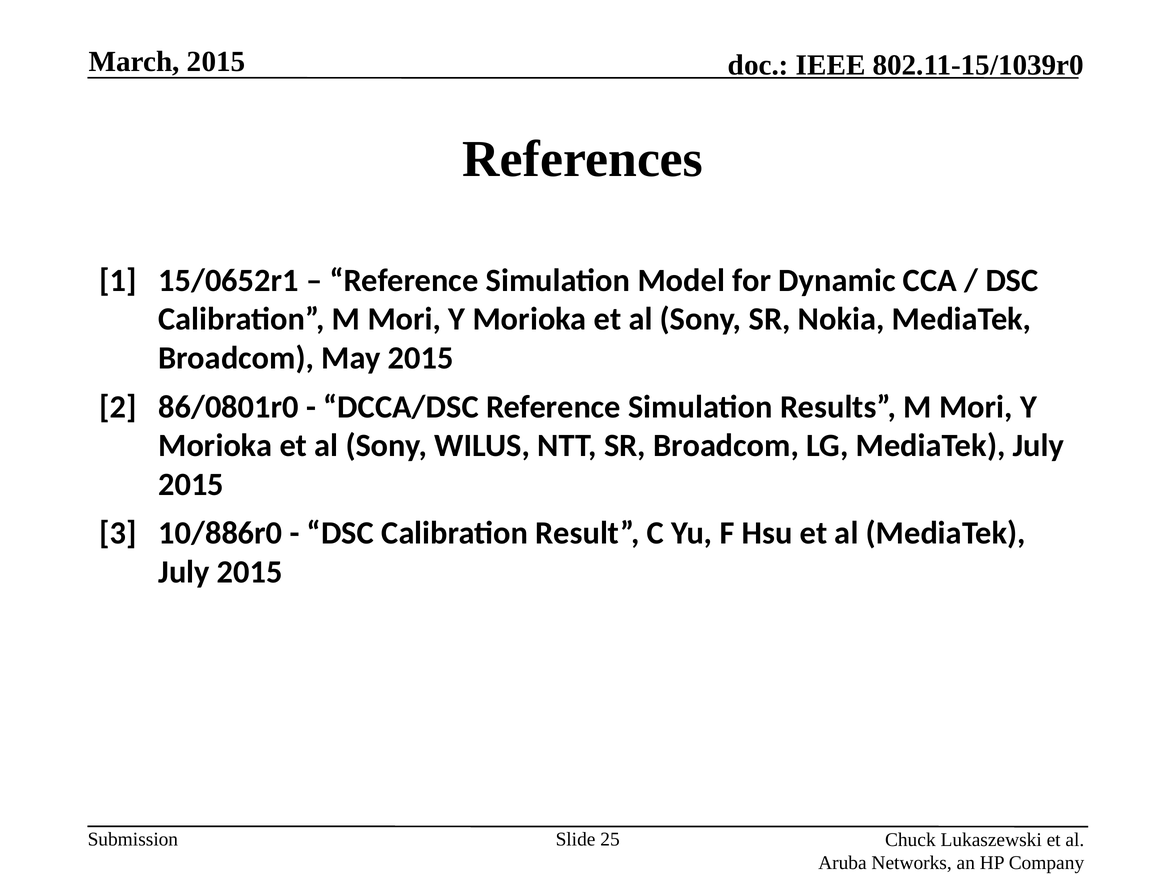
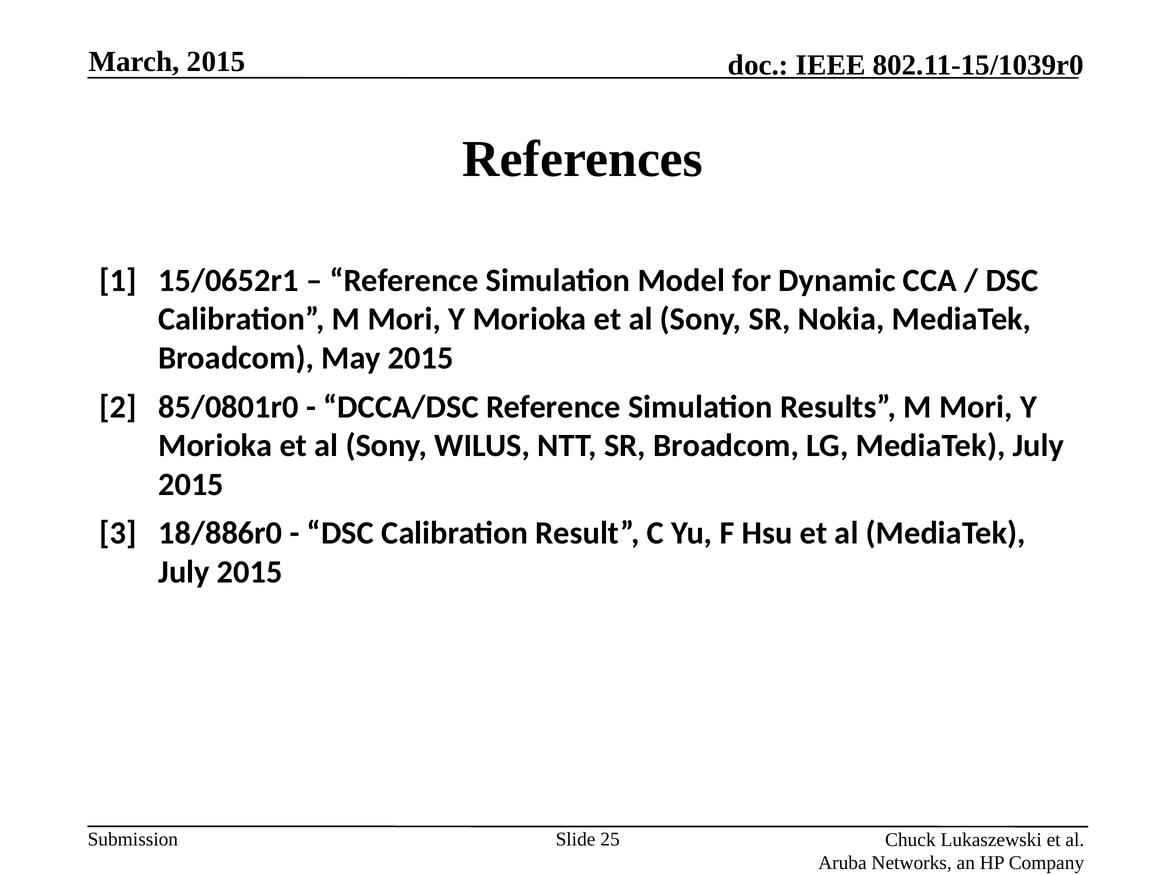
86/0801r0: 86/0801r0 -> 85/0801r0
10/886r0: 10/886r0 -> 18/886r0
